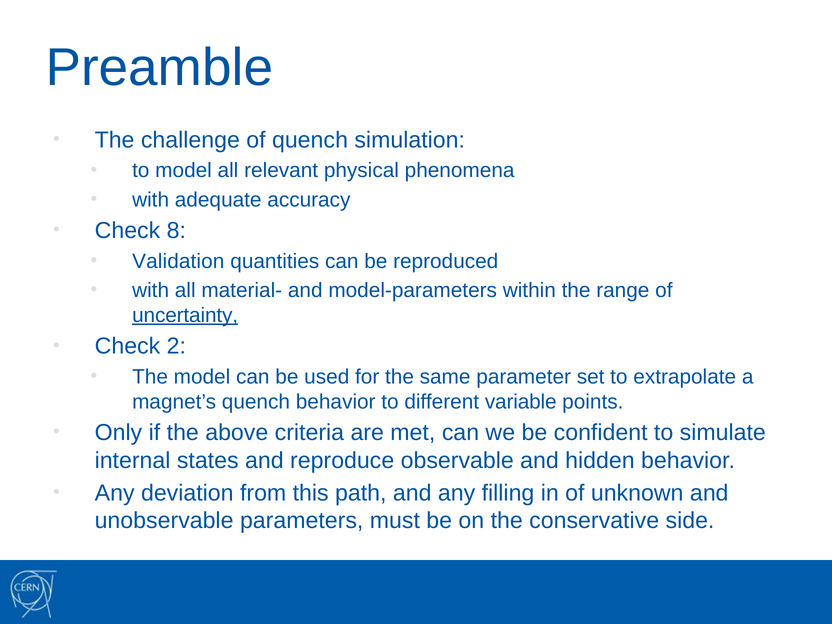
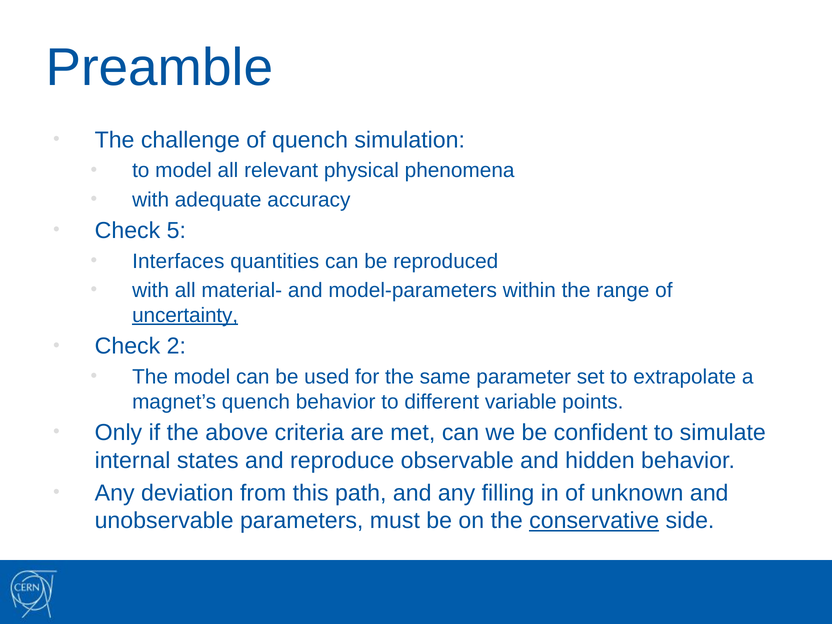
8: 8 -> 5
Validation: Validation -> Interfaces
conservative underline: none -> present
